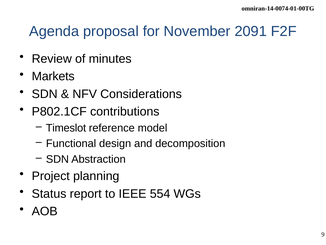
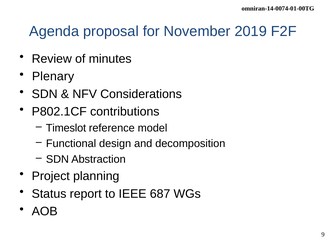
2091: 2091 -> 2019
Markets: Markets -> Plenary
554: 554 -> 687
